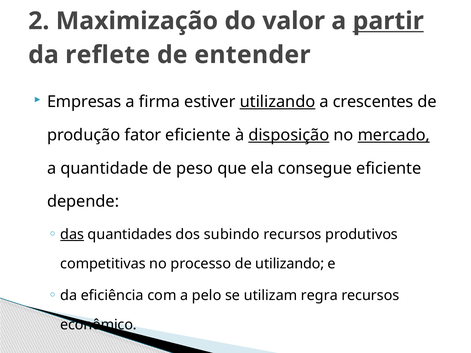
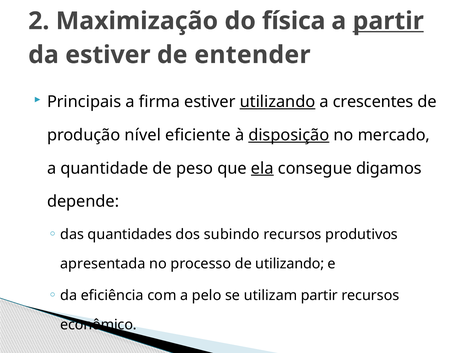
valor: valor -> física
da reflete: reflete -> estiver
Empresas: Empresas -> Principais
fator: fator -> nível
mercado underline: present -> none
ela underline: none -> present
consegue eficiente: eficiente -> digamos
das underline: present -> none
competitivas: competitivas -> apresentada
utilizam regra: regra -> partir
